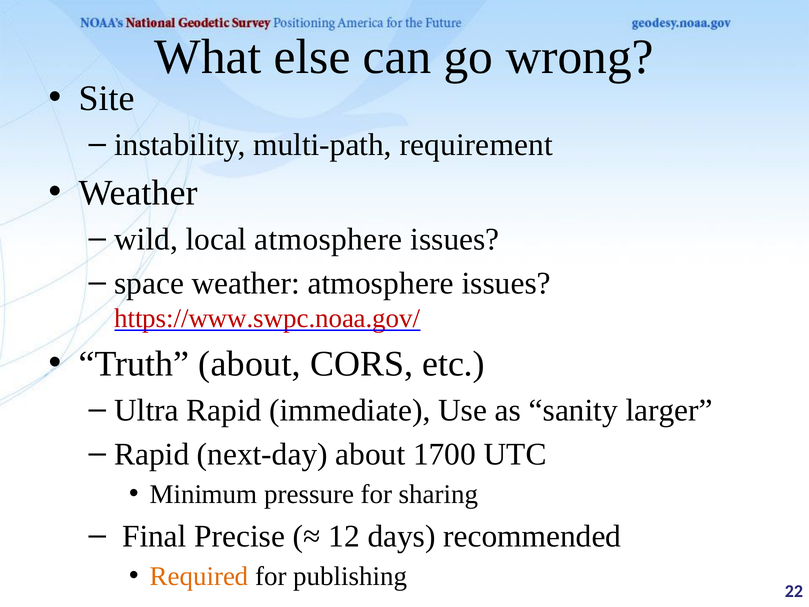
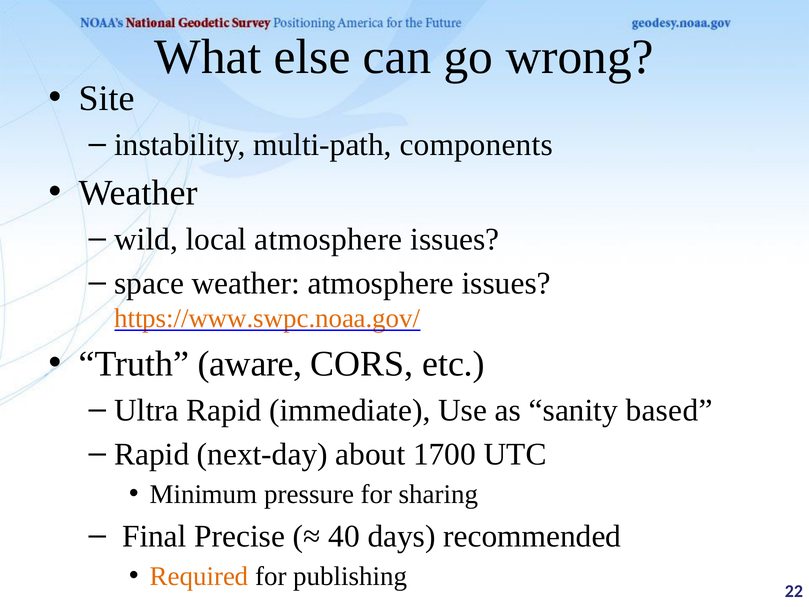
requirement: requirement -> components
https://www.swpc.noaa.gov/ colour: red -> orange
Truth about: about -> aware
larger: larger -> based
12: 12 -> 40
